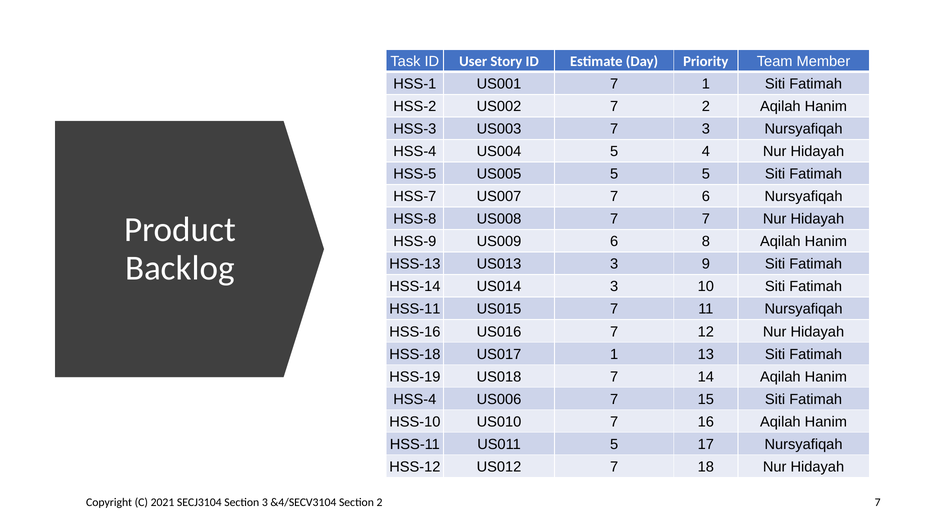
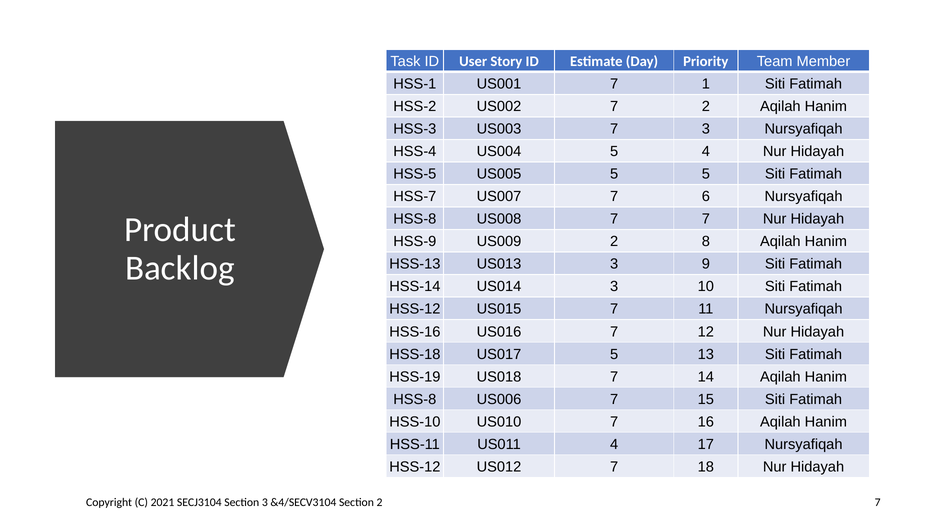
US009 6: 6 -> 2
HSS-11 at (415, 309): HSS-11 -> HSS-12
US017 1: 1 -> 5
HSS-4 at (415, 399): HSS-4 -> HSS-8
US011 5: 5 -> 4
